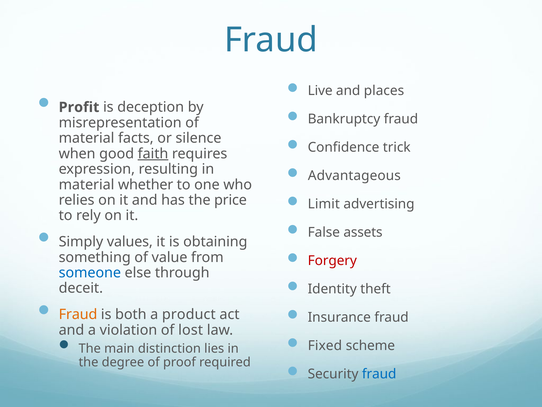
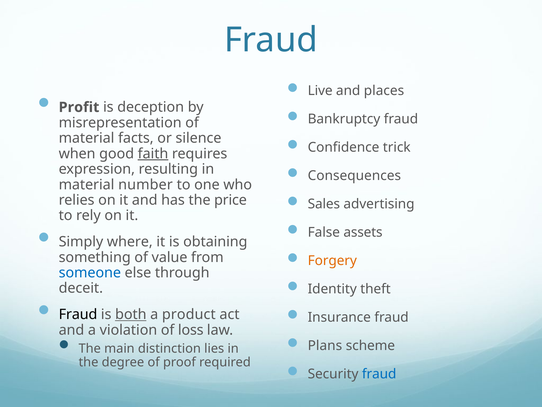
Advantageous: Advantageous -> Consequences
whether: whether -> number
Limit: Limit -> Sales
values: values -> where
Forgery colour: red -> orange
Fraud at (78, 314) colour: orange -> black
both underline: none -> present
lost: lost -> loss
Fixed: Fixed -> Plans
